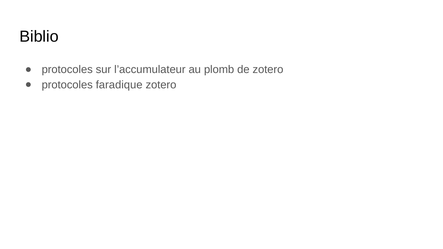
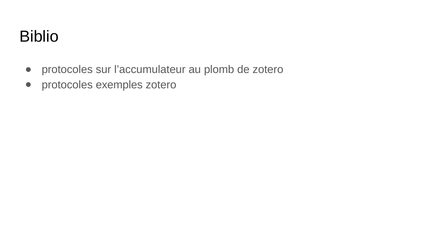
faradique: faradique -> exemples
